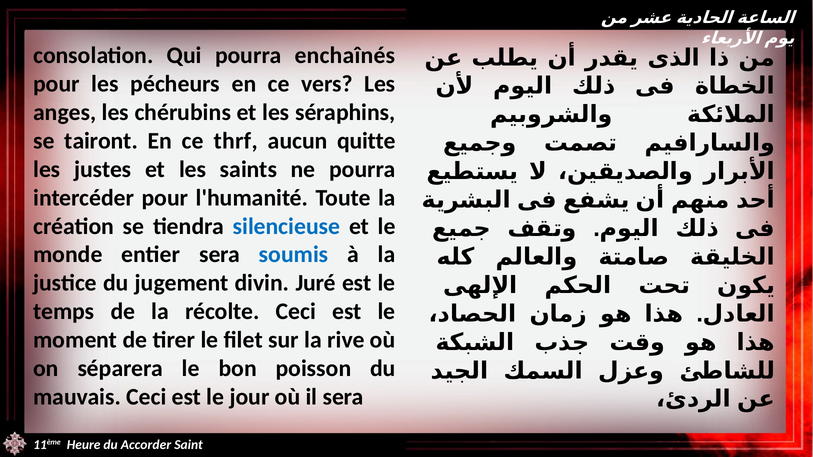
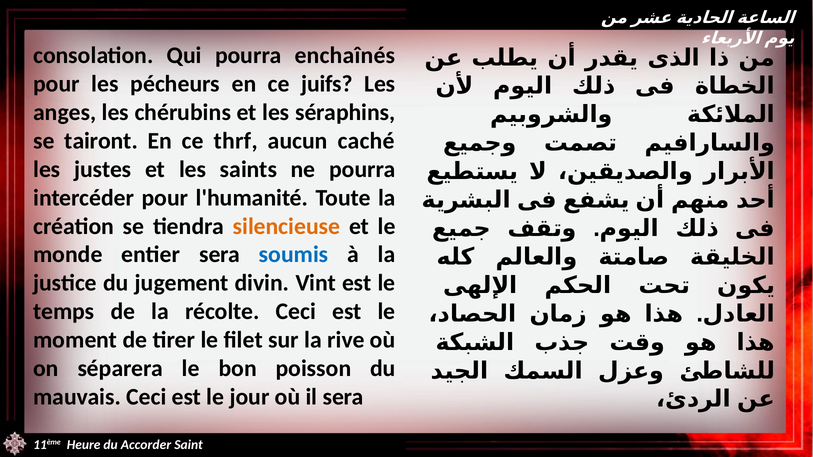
vers: vers -> juifs
quitte: quitte -> caché
silencieuse colour: blue -> orange
Juré: Juré -> Vint
